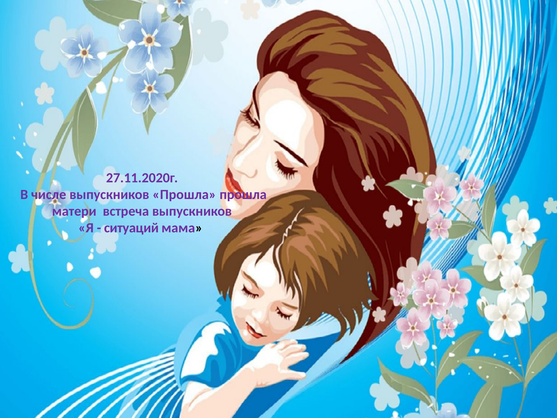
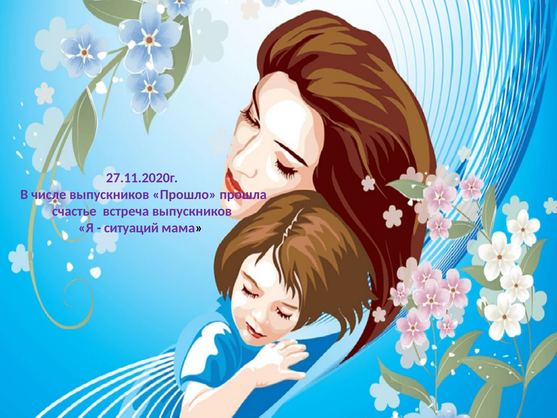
выпускников Прошла: Прошла -> Прошло
матери: матери -> счастье
